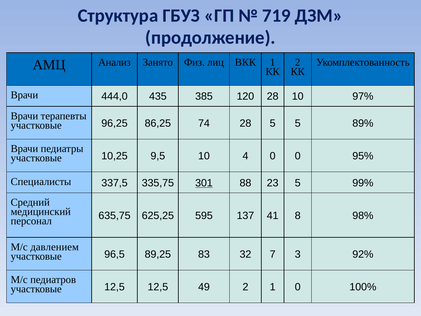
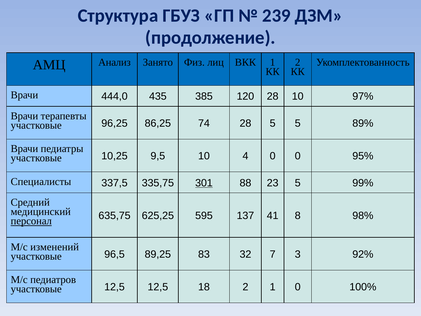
719: 719 -> 239
персонал underline: none -> present
давлением: давлением -> изменений
49: 49 -> 18
